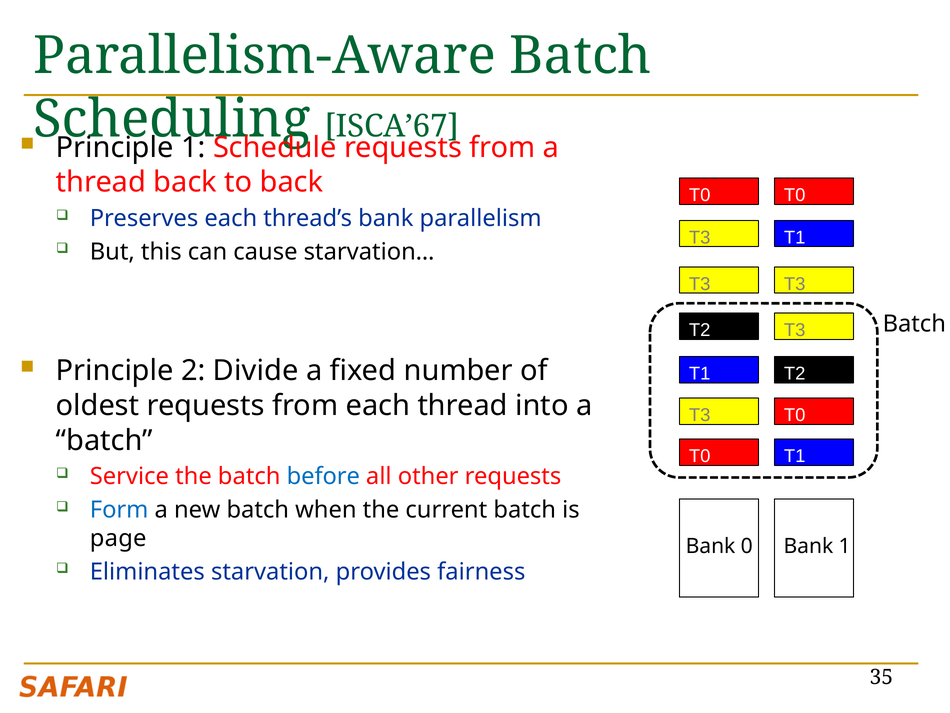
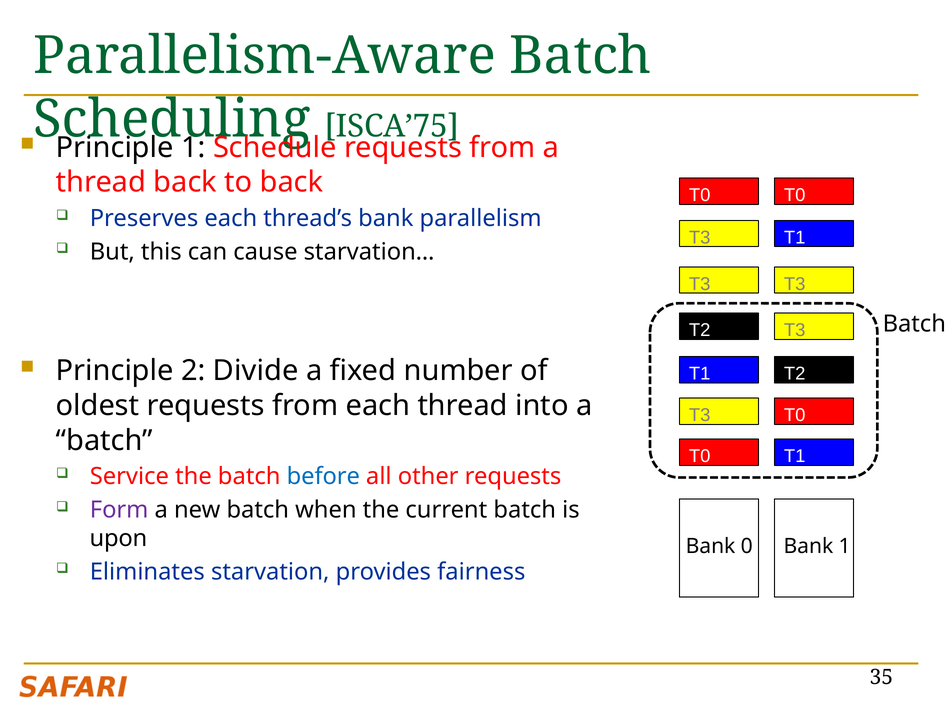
ISCA’67: ISCA’67 -> ISCA’75
Form colour: blue -> purple
page: page -> upon
